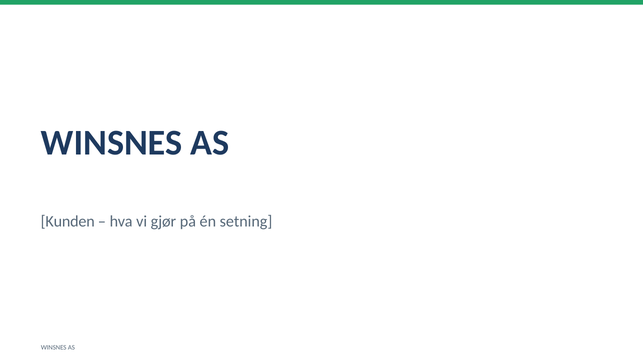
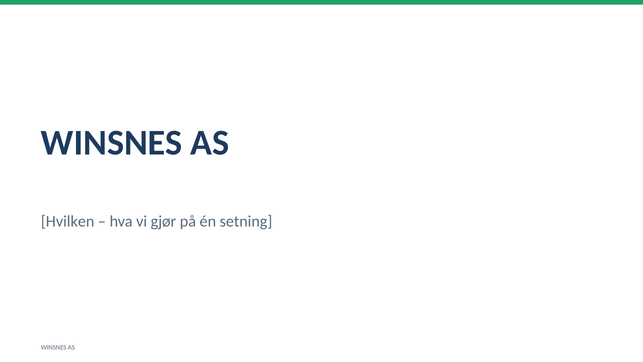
Kunden: Kunden -> Hvilken
